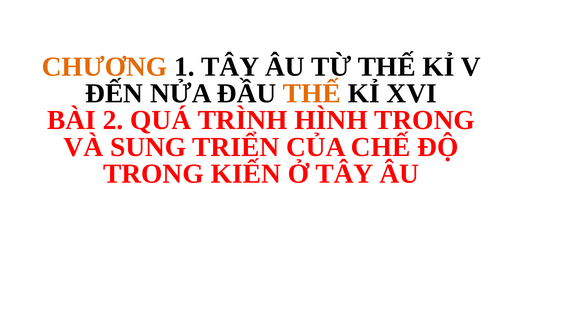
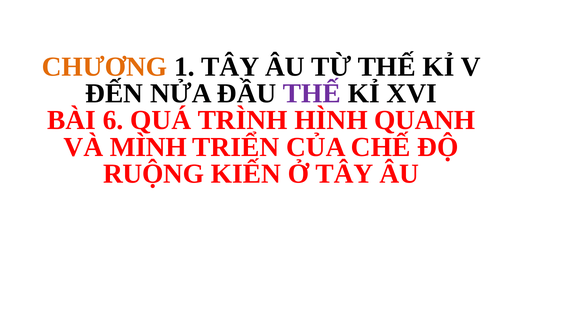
THẾ at (312, 93) colour: orange -> purple
2: 2 -> 6
HÌNH TRONG: TRONG -> QUANH
SUNG: SUNG -> MÌNH
TRONG at (153, 173): TRONG -> RUỘNG
